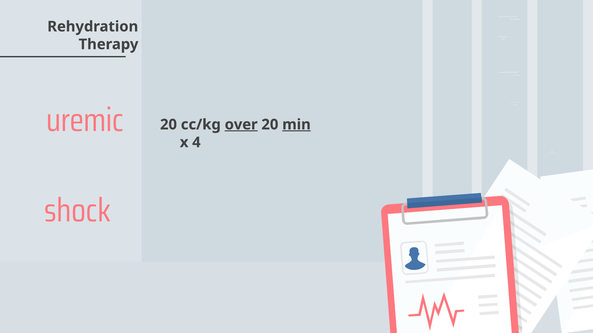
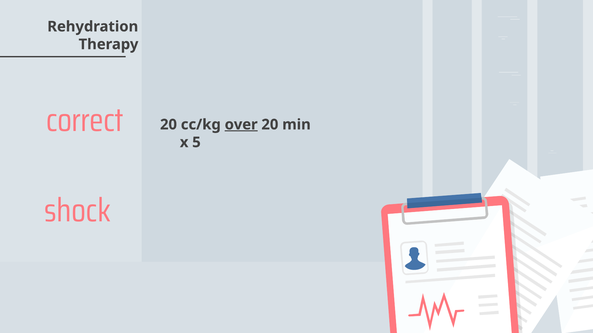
uremic: uremic -> correct
min underline: present -> none
4: 4 -> 5
